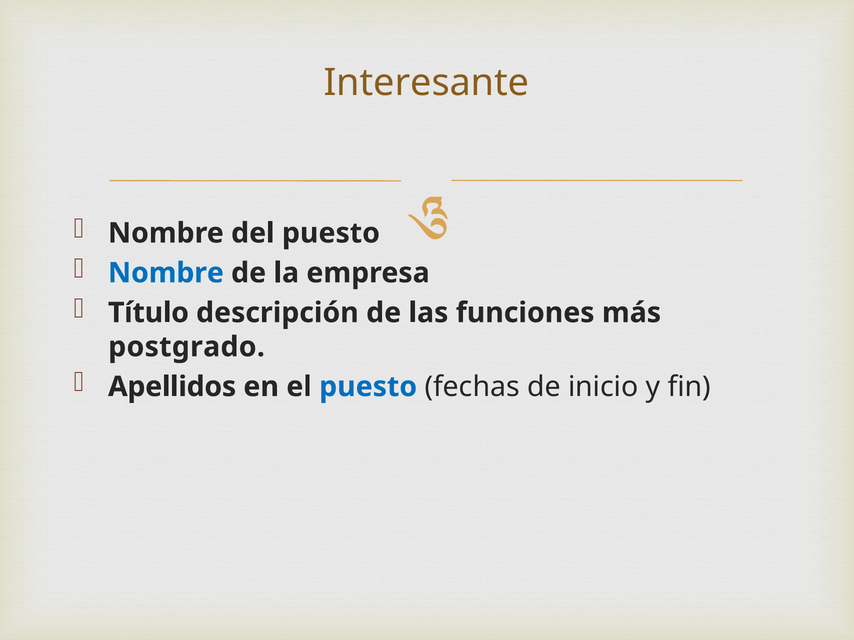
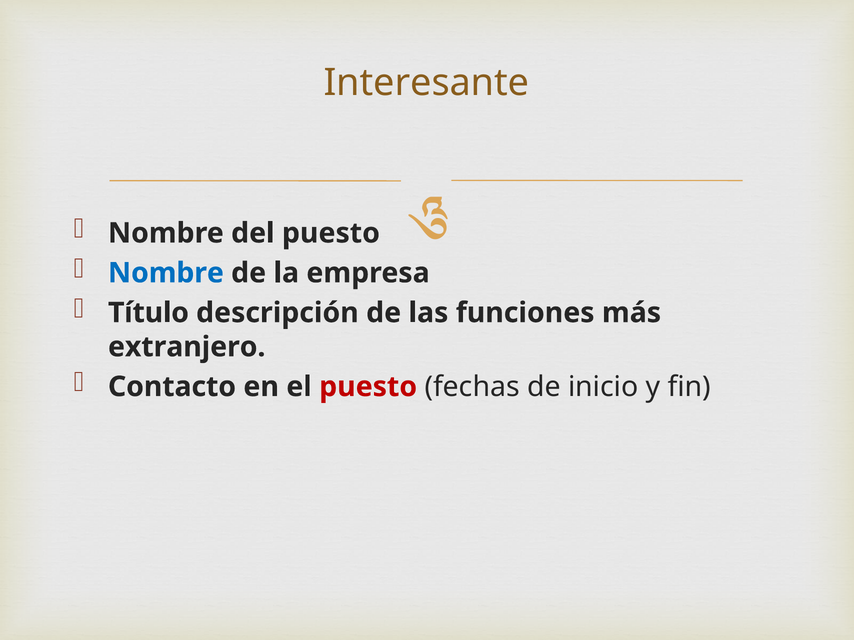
postgrado: postgrado -> extranjero
Apellidos: Apellidos -> Contacto
puesto at (368, 387) colour: blue -> red
